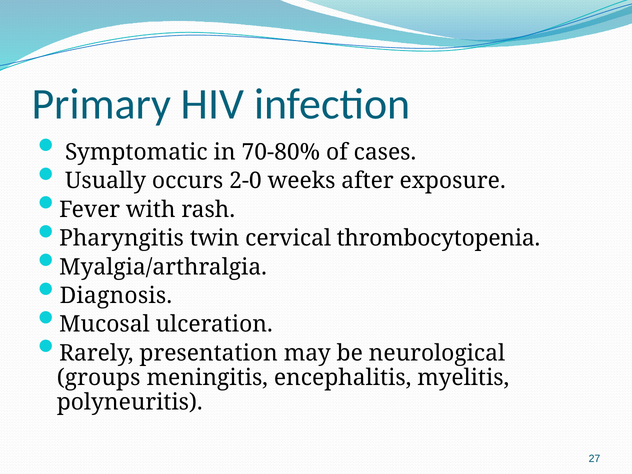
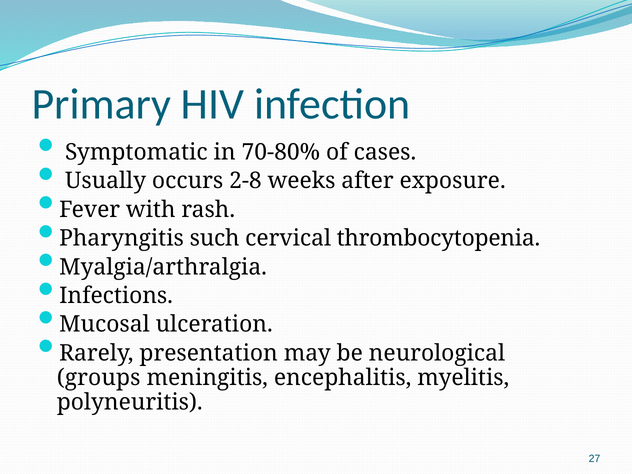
2-0: 2-0 -> 2-8
twin: twin -> such
Diagnosis: Diagnosis -> Infections
